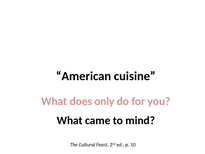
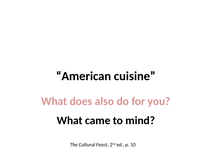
only: only -> also
